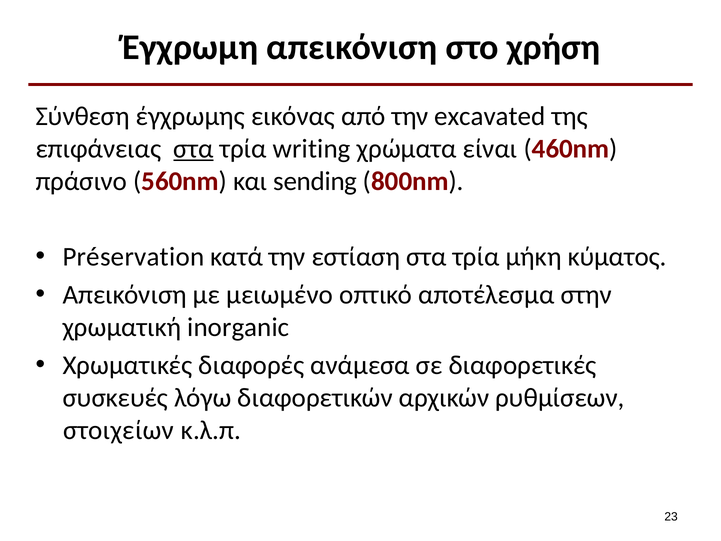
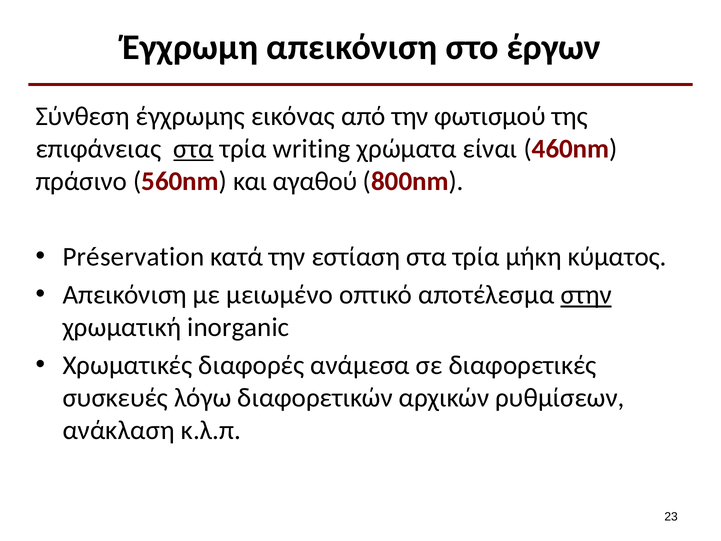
χρήση: χρήση -> έργων
excavated: excavated -> φωτισμού
sending: sending -> αγαθού
στην underline: none -> present
στοιχείων: στοιχείων -> ανάκλαση
